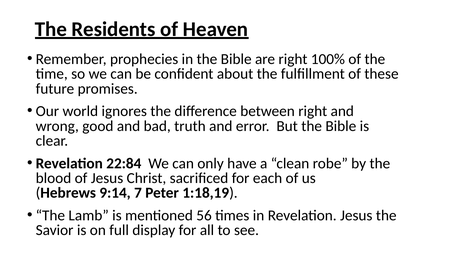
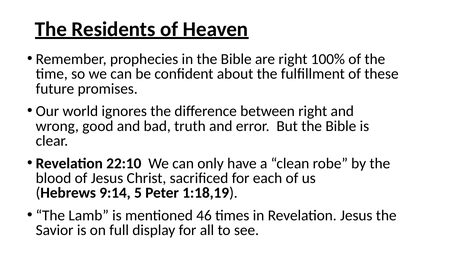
22:84: 22:84 -> 22:10
7: 7 -> 5
56: 56 -> 46
